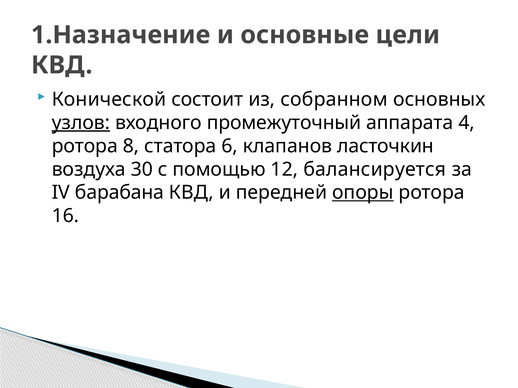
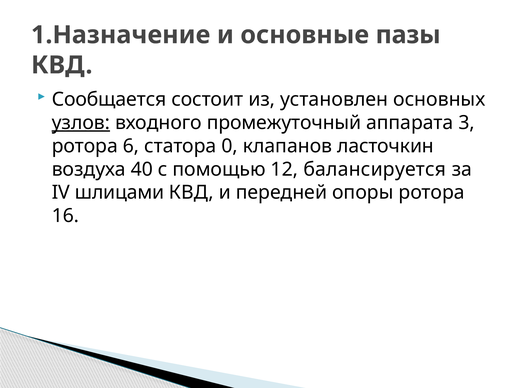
цели: цели -> пазы
Конической: Конической -> Сообщается
собранном: собранном -> установлен
4: 4 -> 3
8: 8 -> 6
6: 6 -> 0
30: 30 -> 40
барабана: барабана -> шлицами
опоры underline: present -> none
